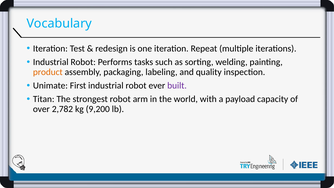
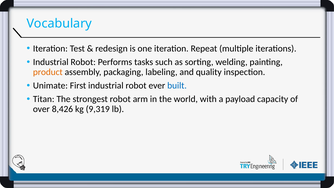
built colour: purple -> blue
2,782: 2,782 -> 8,426
9,200: 9,200 -> 9,319
